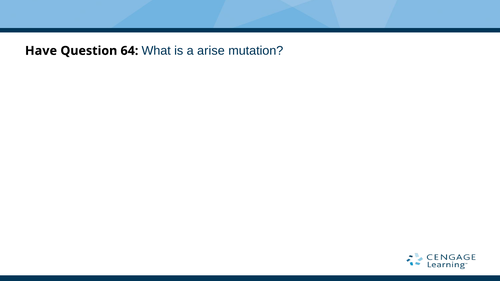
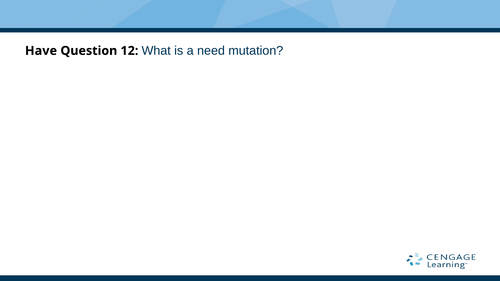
64: 64 -> 12
arise: arise -> need
